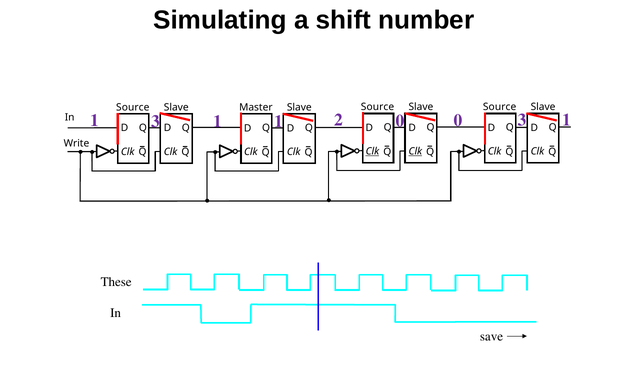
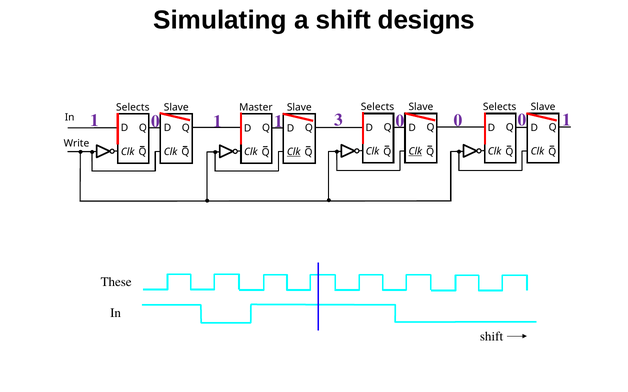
number: number -> designs
Source at (377, 107): Source -> Selects
Source at (500, 107): Source -> Selects
Source at (133, 108): Source -> Selects
1 3: 3 -> 0
2: 2 -> 3
0 0 3: 3 -> 0
Clk at (372, 152) underline: present -> none
Clk at (294, 152) underline: none -> present
save at (492, 337): save -> shift
